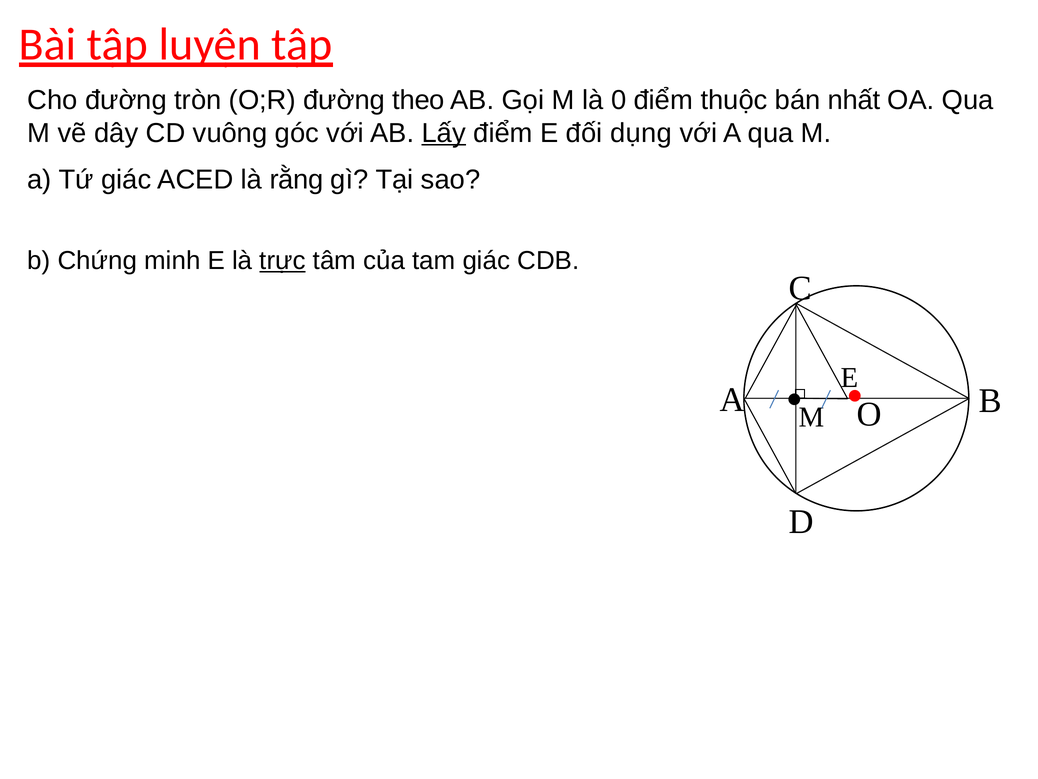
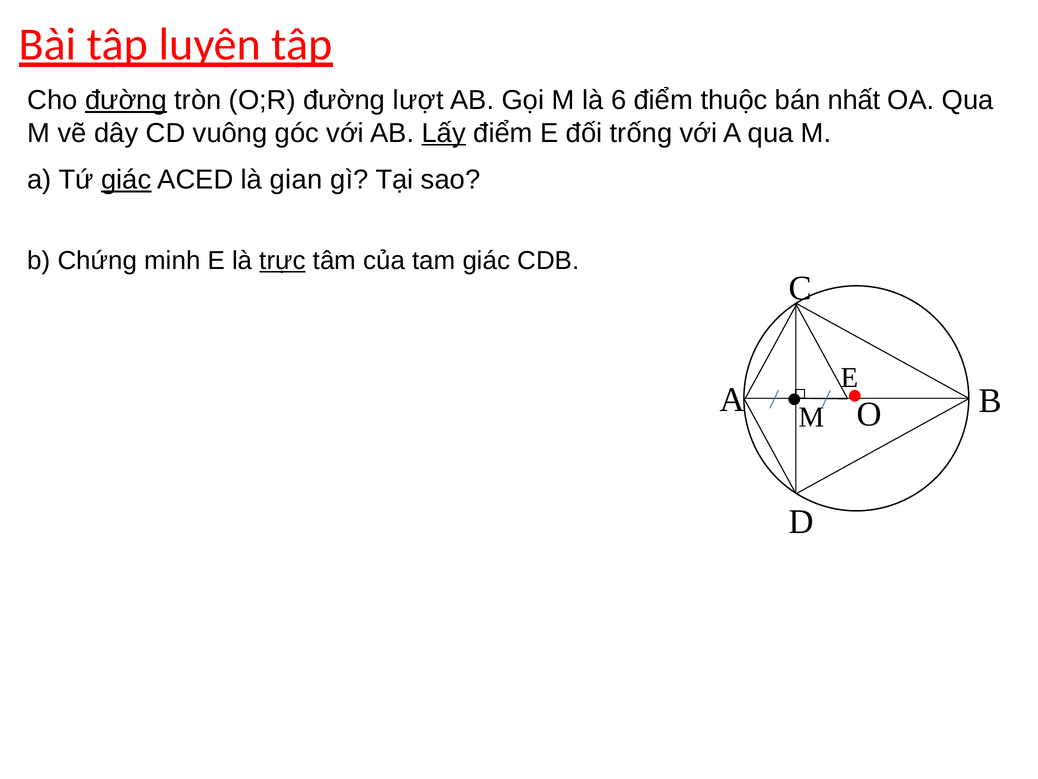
đường at (126, 100) underline: none -> present
theo: theo -> lượt
0: 0 -> 6
dụng: dụng -> trống
giác at (126, 180) underline: none -> present
rằng: rằng -> gian
